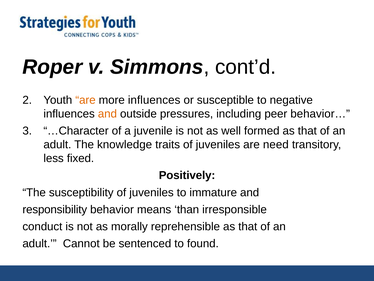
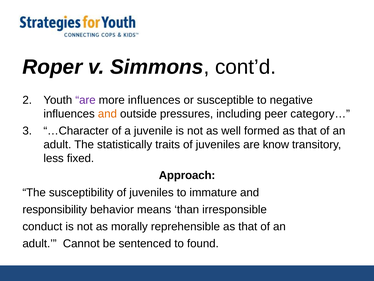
are at (85, 100) colour: orange -> purple
behavior…: behavior… -> category…
knowledge: knowledge -> statistically
need: need -> know
Positively: Positively -> Approach
